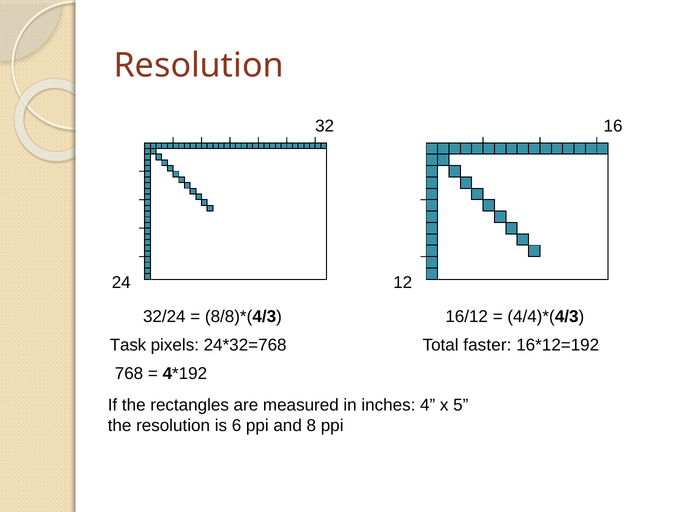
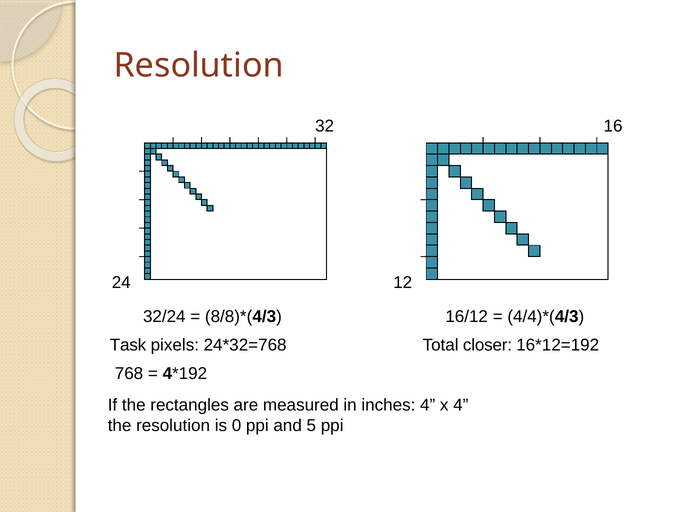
faster: faster -> closer
x 5: 5 -> 4
6: 6 -> 0
8: 8 -> 5
